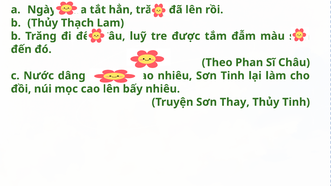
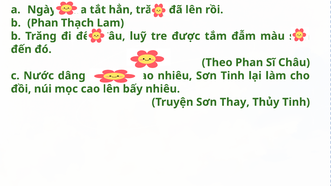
b Thủy: Thủy -> Phan
